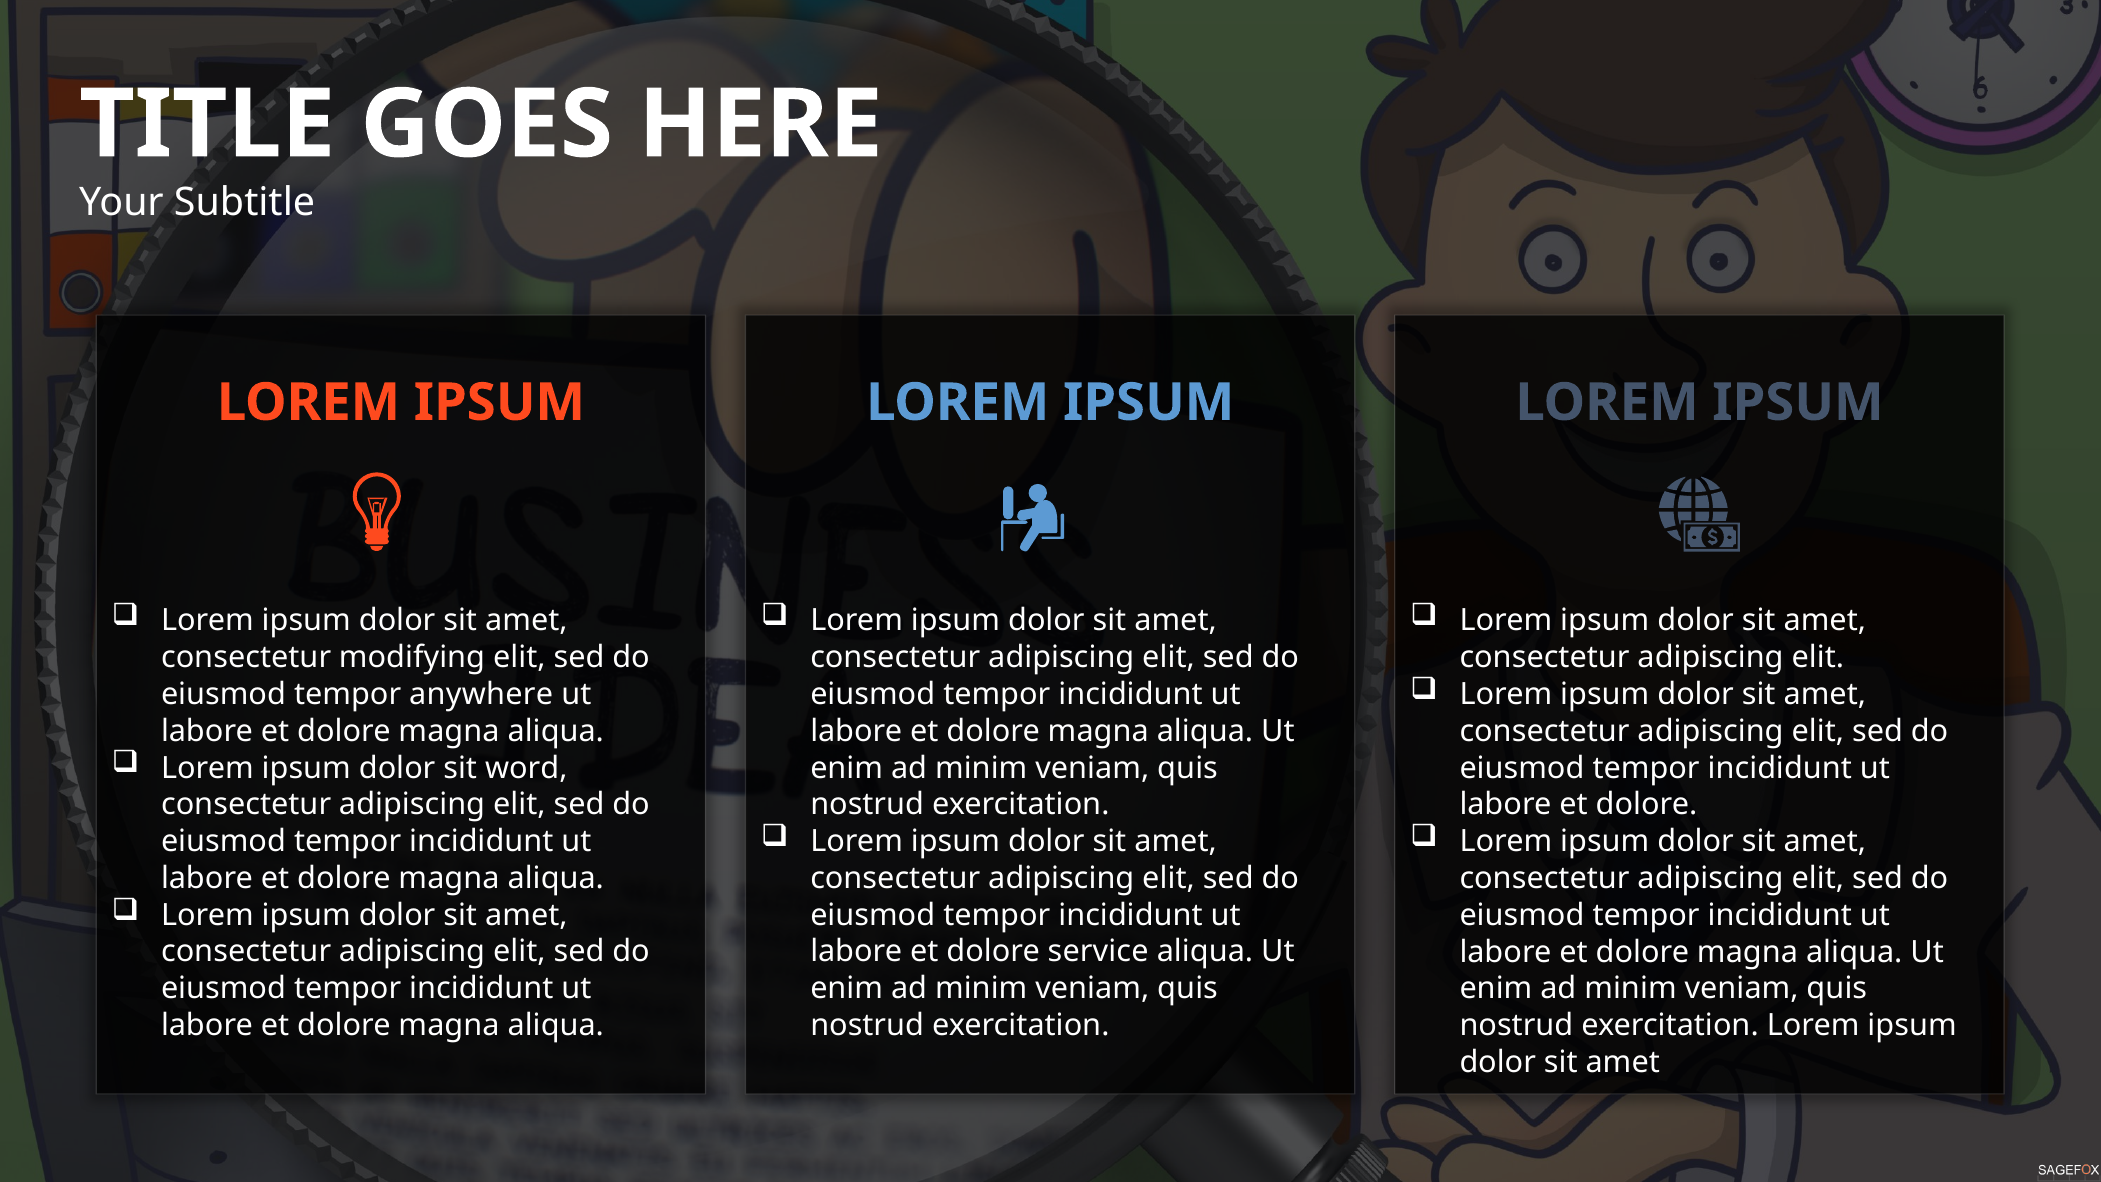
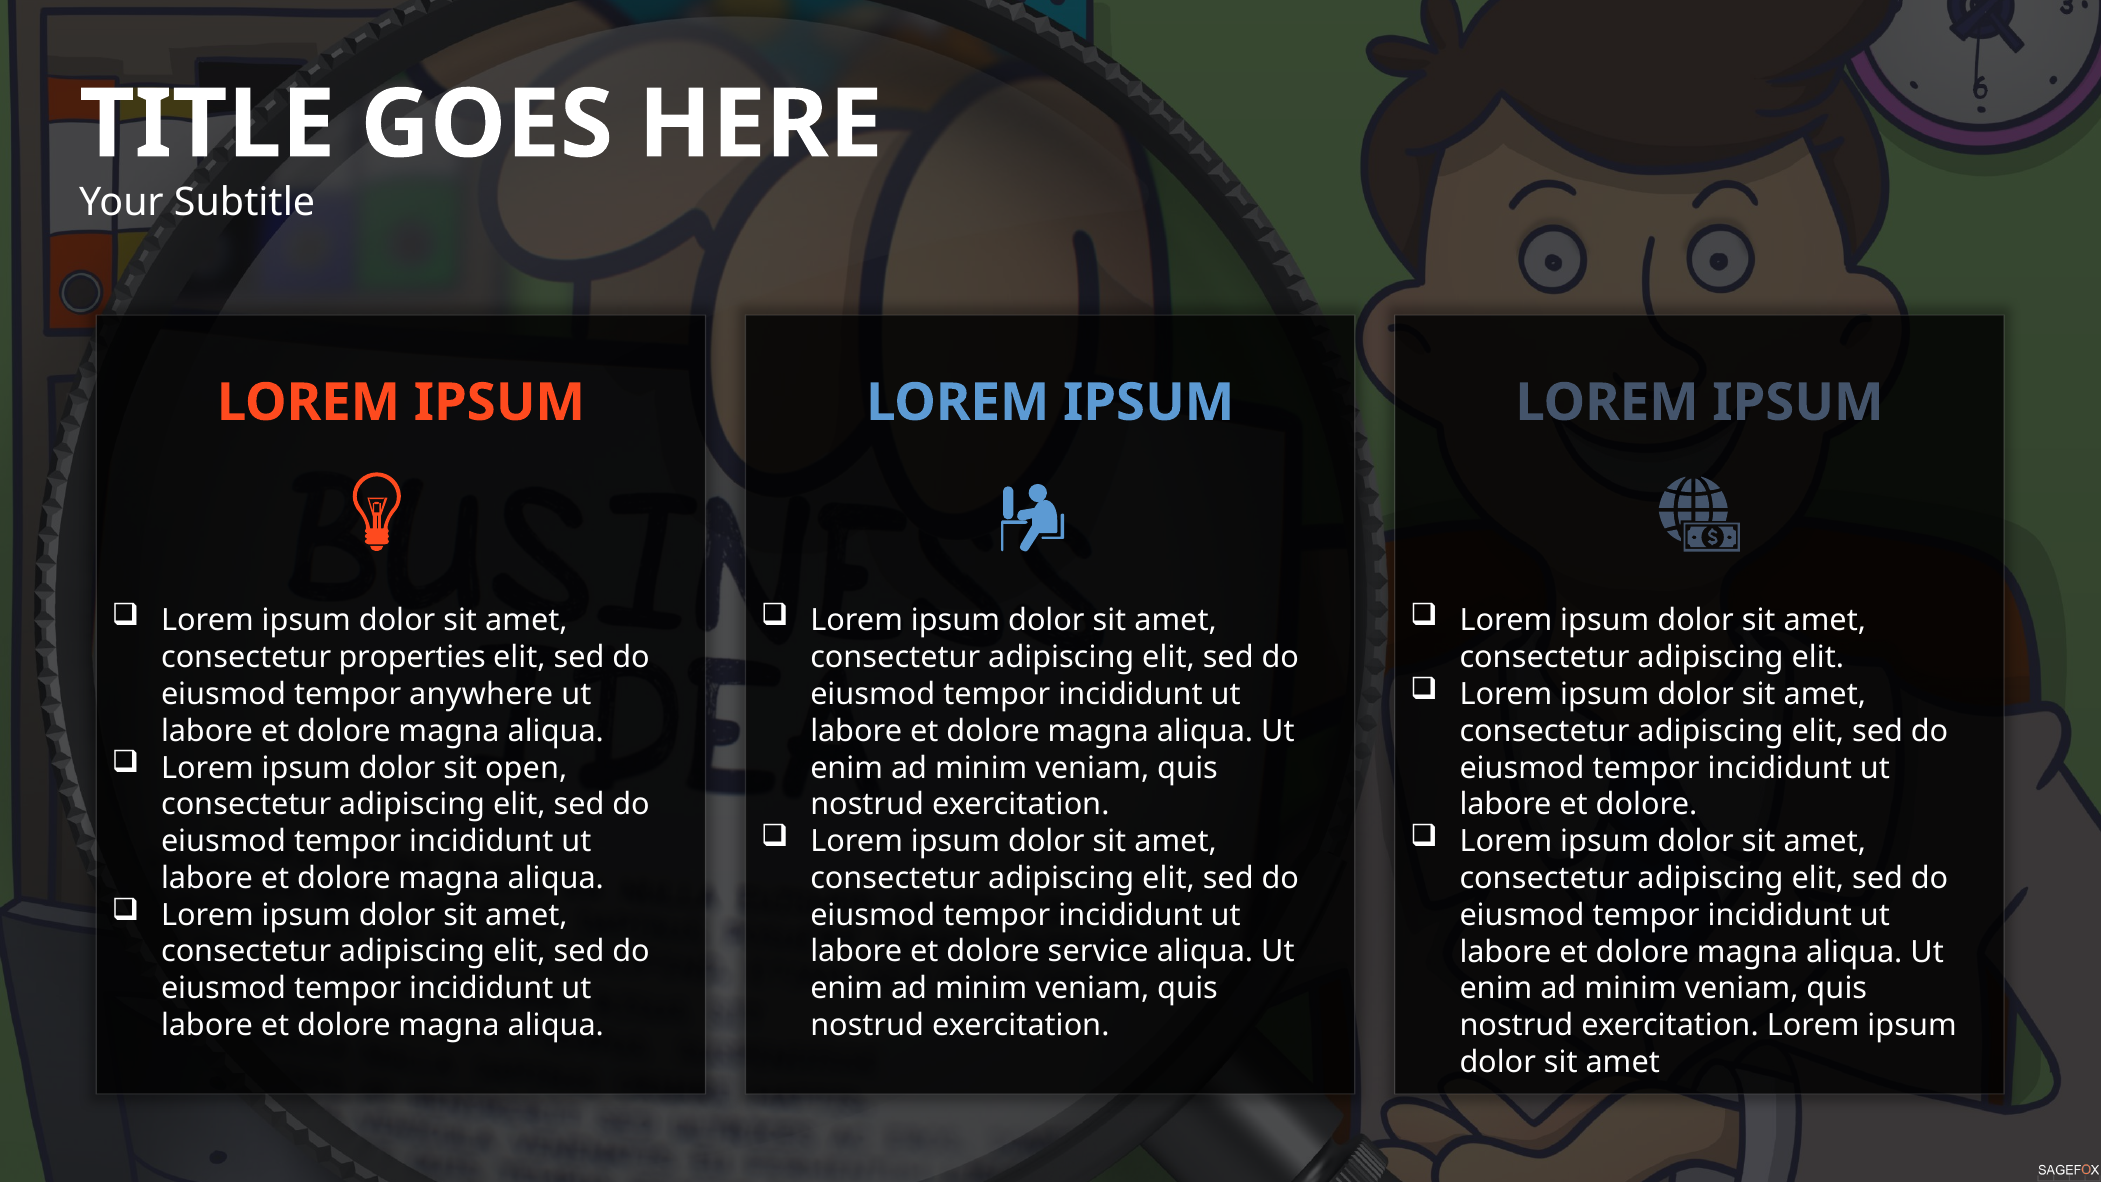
modifying: modifying -> properties
word: word -> open
